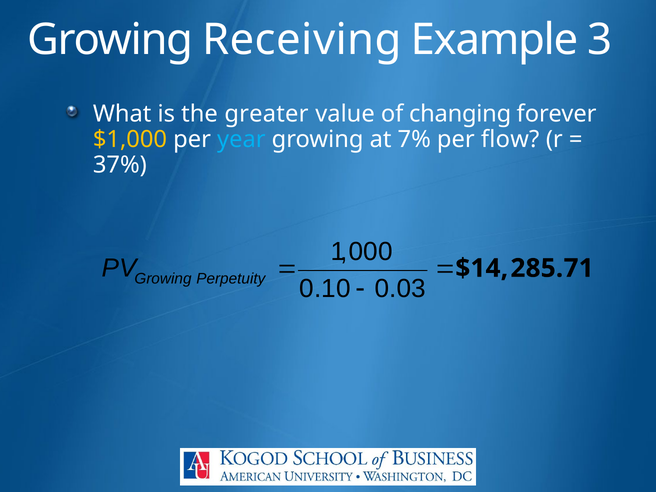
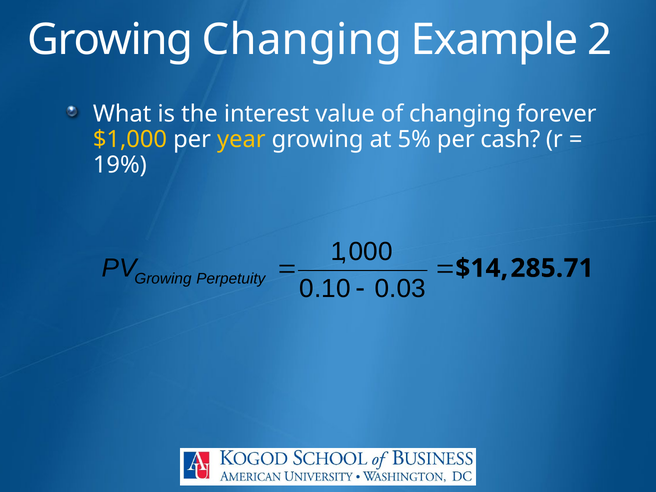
Growing Receiving: Receiving -> Changing
3: 3 -> 2
greater: greater -> interest
year colour: light blue -> yellow
7%: 7% -> 5%
flow: flow -> cash
37%: 37% -> 19%
